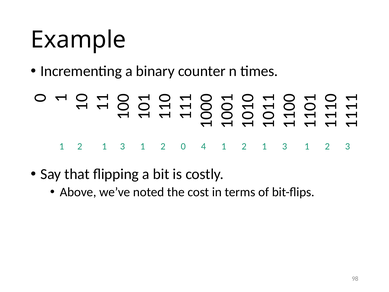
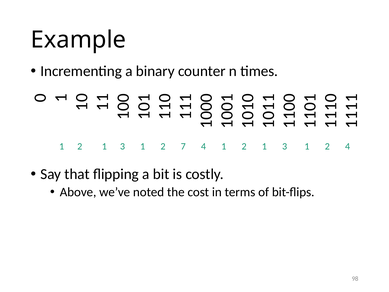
2 0: 0 -> 7
2 3: 3 -> 4
